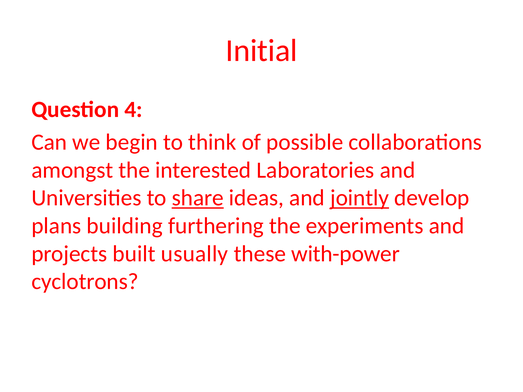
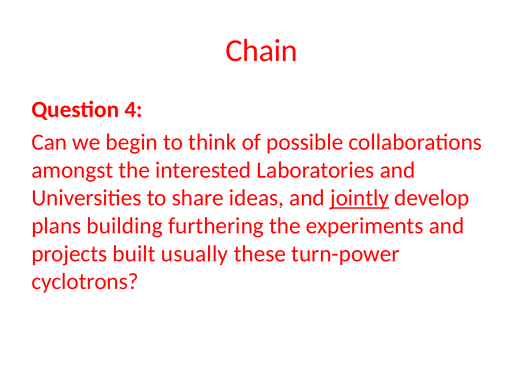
Initial: Initial -> Chain
share underline: present -> none
with-power: with-power -> turn-power
